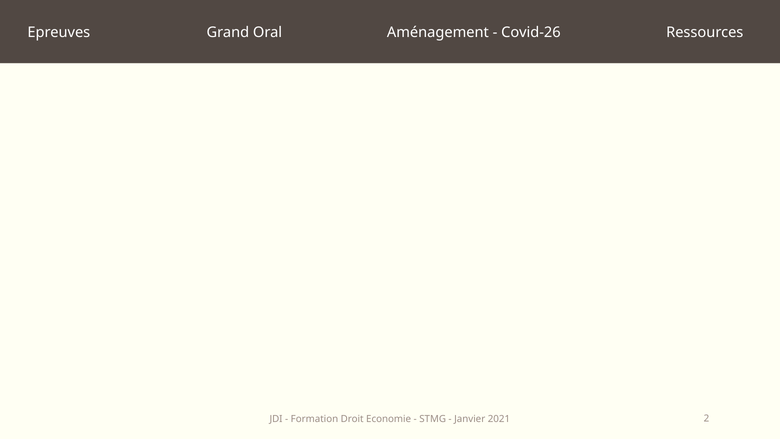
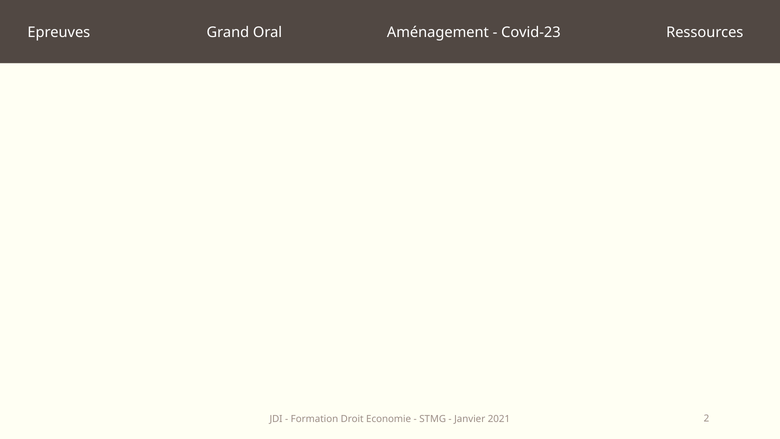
Covid-26: Covid-26 -> Covid-23
